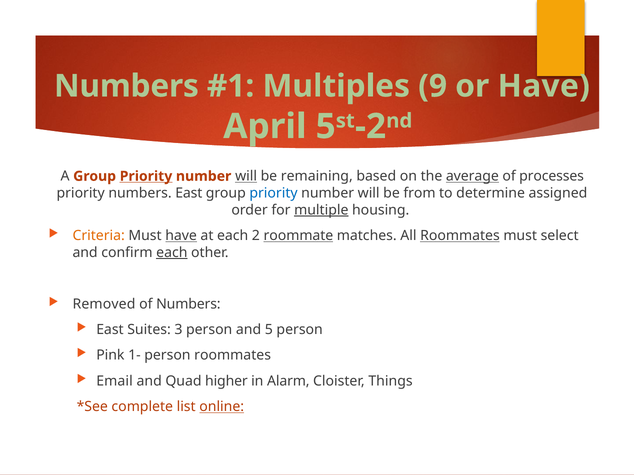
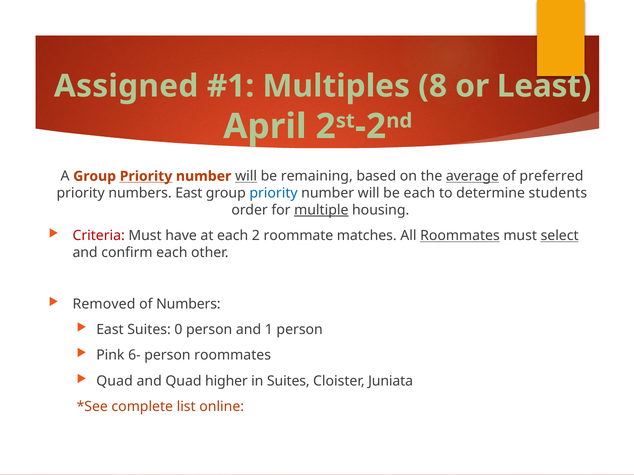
Numbers at (126, 86): Numbers -> Assigned
9: 9 -> 8
or Have: Have -> Least
April 5: 5 -> 2
processes: processes -> preferred
be from: from -> each
assigned: assigned -> students
Criteria colour: orange -> red
have at (181, 236) underline: present -> none
roommate underline: present -> none
select underline: none -> present
each at (172, 253) underline: present -> none
3: 3 -> 0
and 5: 5 -> 1
1-: 1- -> 6-
Email at (115, 381): Email -> Quad
in Alarm: Alarm -> Suites
Things: Things -> Juniata
online underline: present -> none
